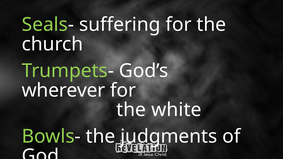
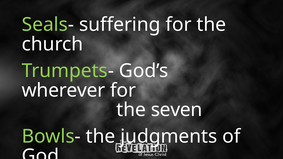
white: white -> seven
